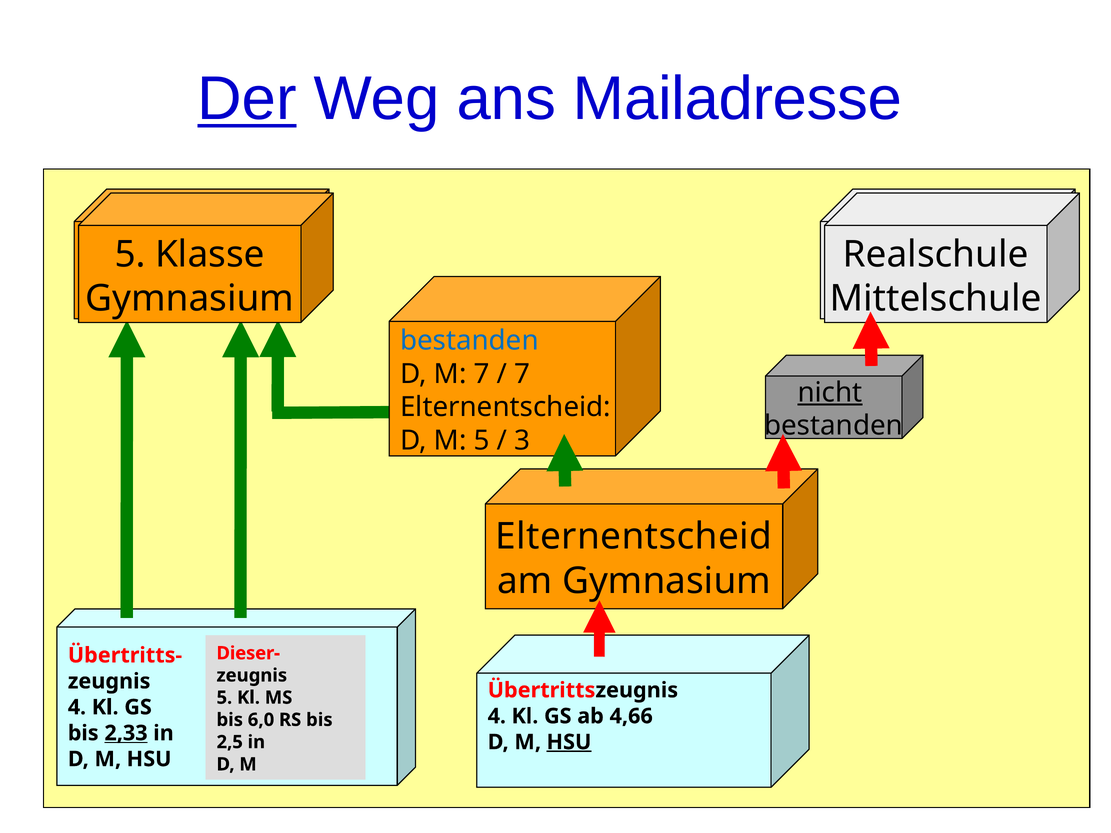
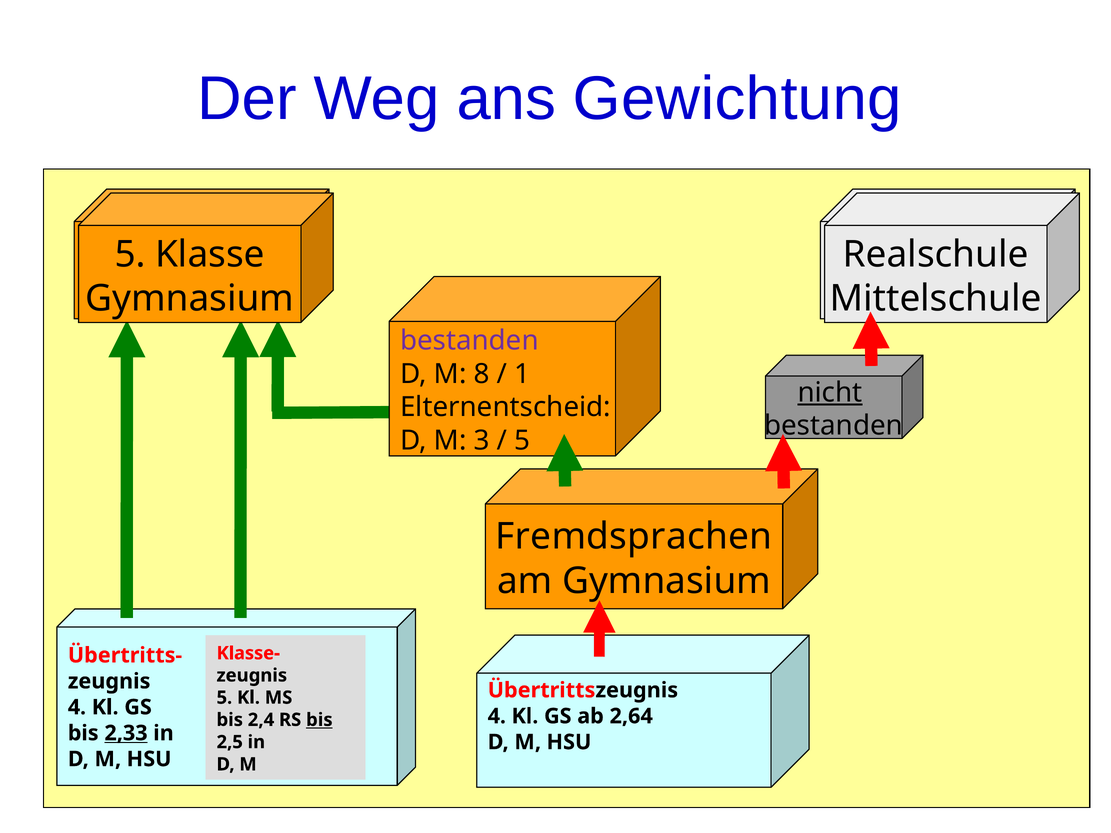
Der underline: present -> none
Mailadresse: Mailadresse -> Gewichtung
bestanden at (469, 341) colour: blue -> purple
M 7: 7 -> 8
7 at (522, 374): 7 -> 1
M 5: 5 -> 3
3 at (522, 441): 3 -> 5
Elternentscheid at (634, 537): Elternentscheid -> Fremdsprachen
Dieser-: Dieser- -> Klasse-
4,66: 4,66 -> 2,64
6,0: 6,0 -> 2,4
bis at (319, 720) underline: none -> present
HSU at (569, 742) underline: present -> none
